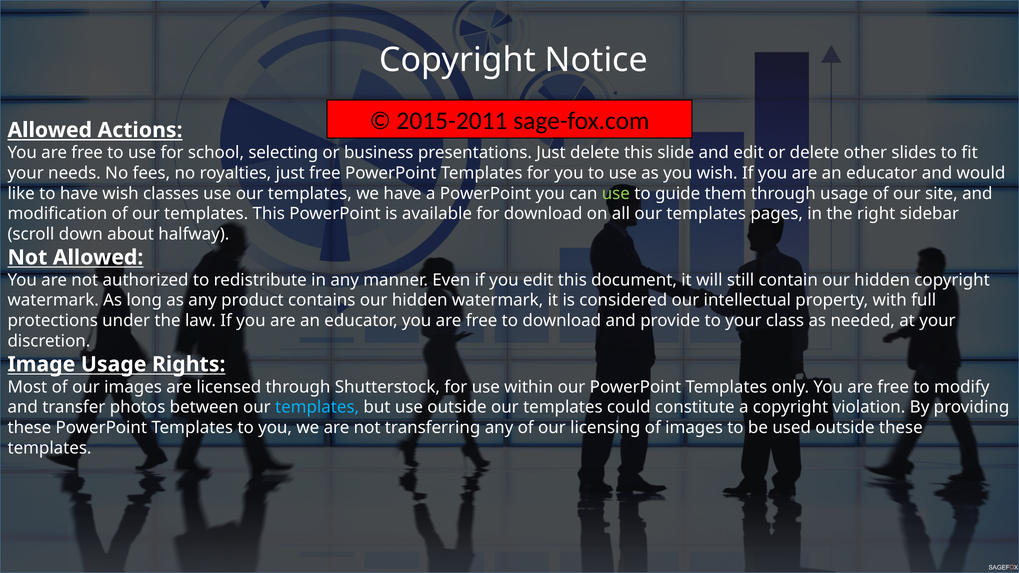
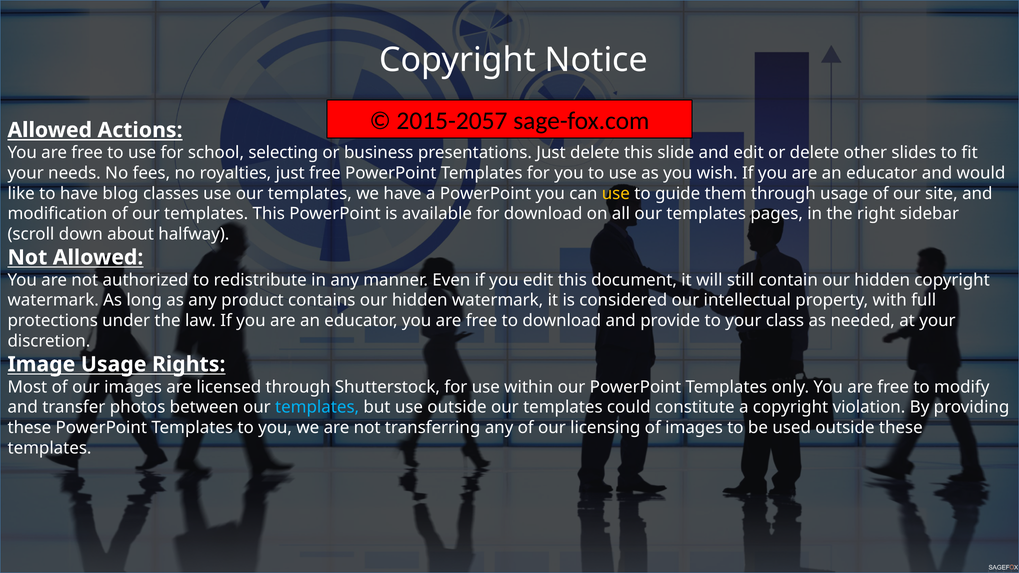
2015-2011: 2015-2011 -> 2015-2057
have wish: wish -> blog
use at (616, 194) colour: light green -> yellow
